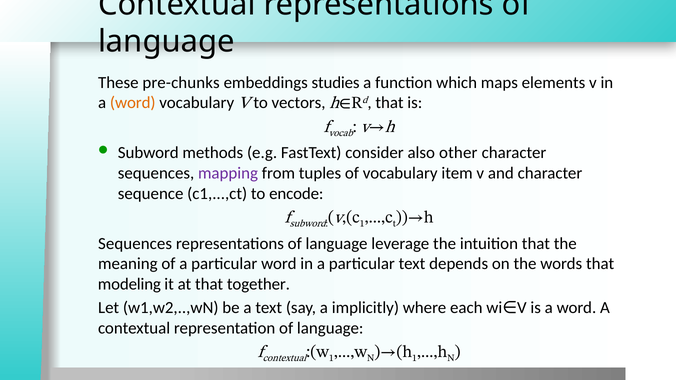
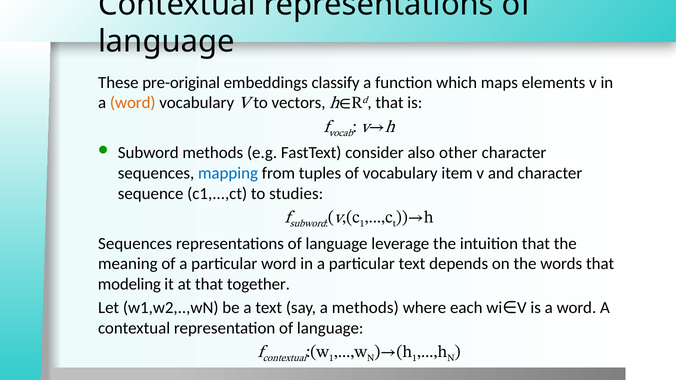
pre-chunks: pre-chunks -> pre-original
studies: studies -> classify
mapping colour: purple -> blue
encode: encode -> studies
a implicitly: implicitly -> methods
